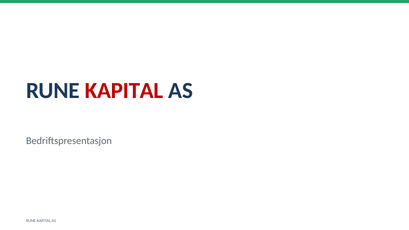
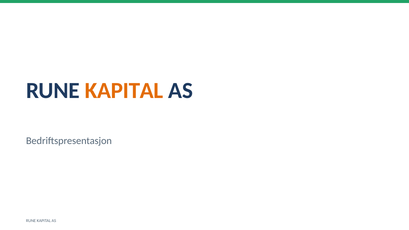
KAPITAL at (124, 91) colour: red -> orange
